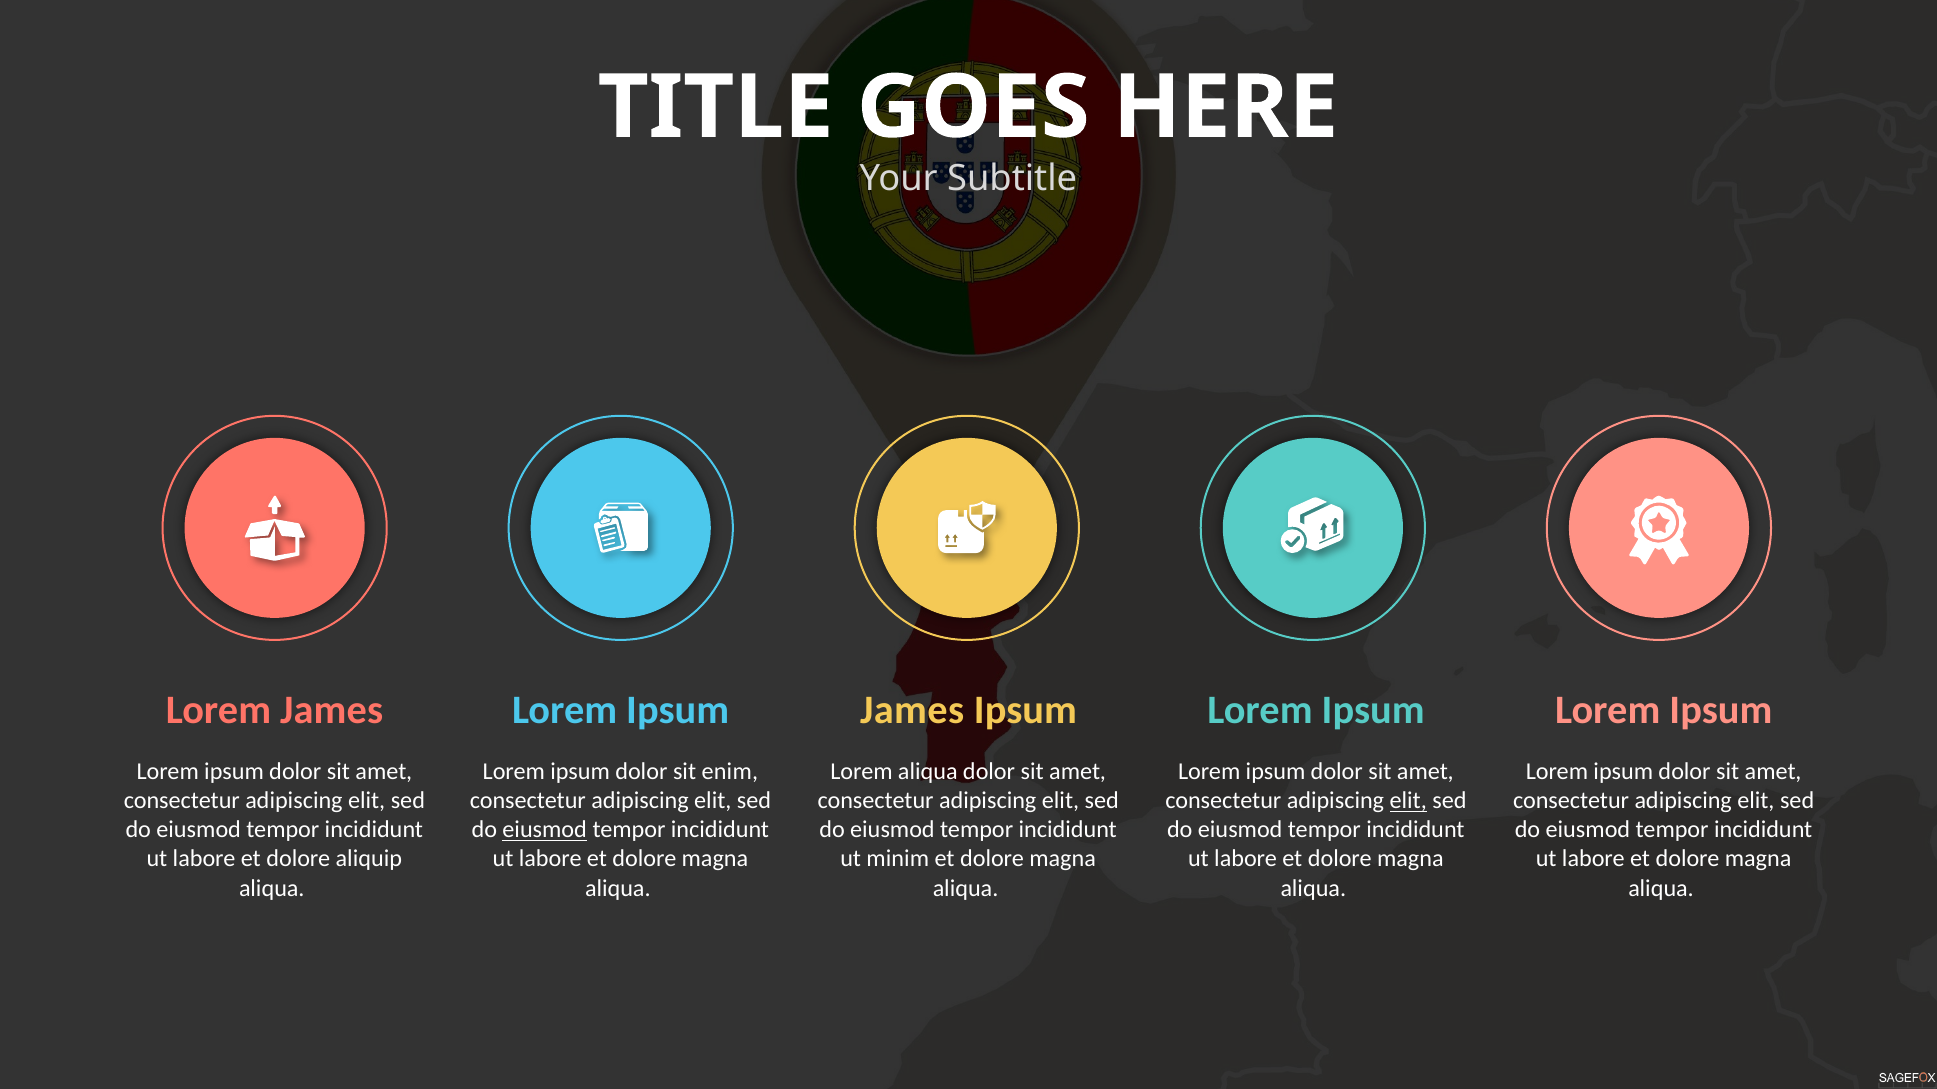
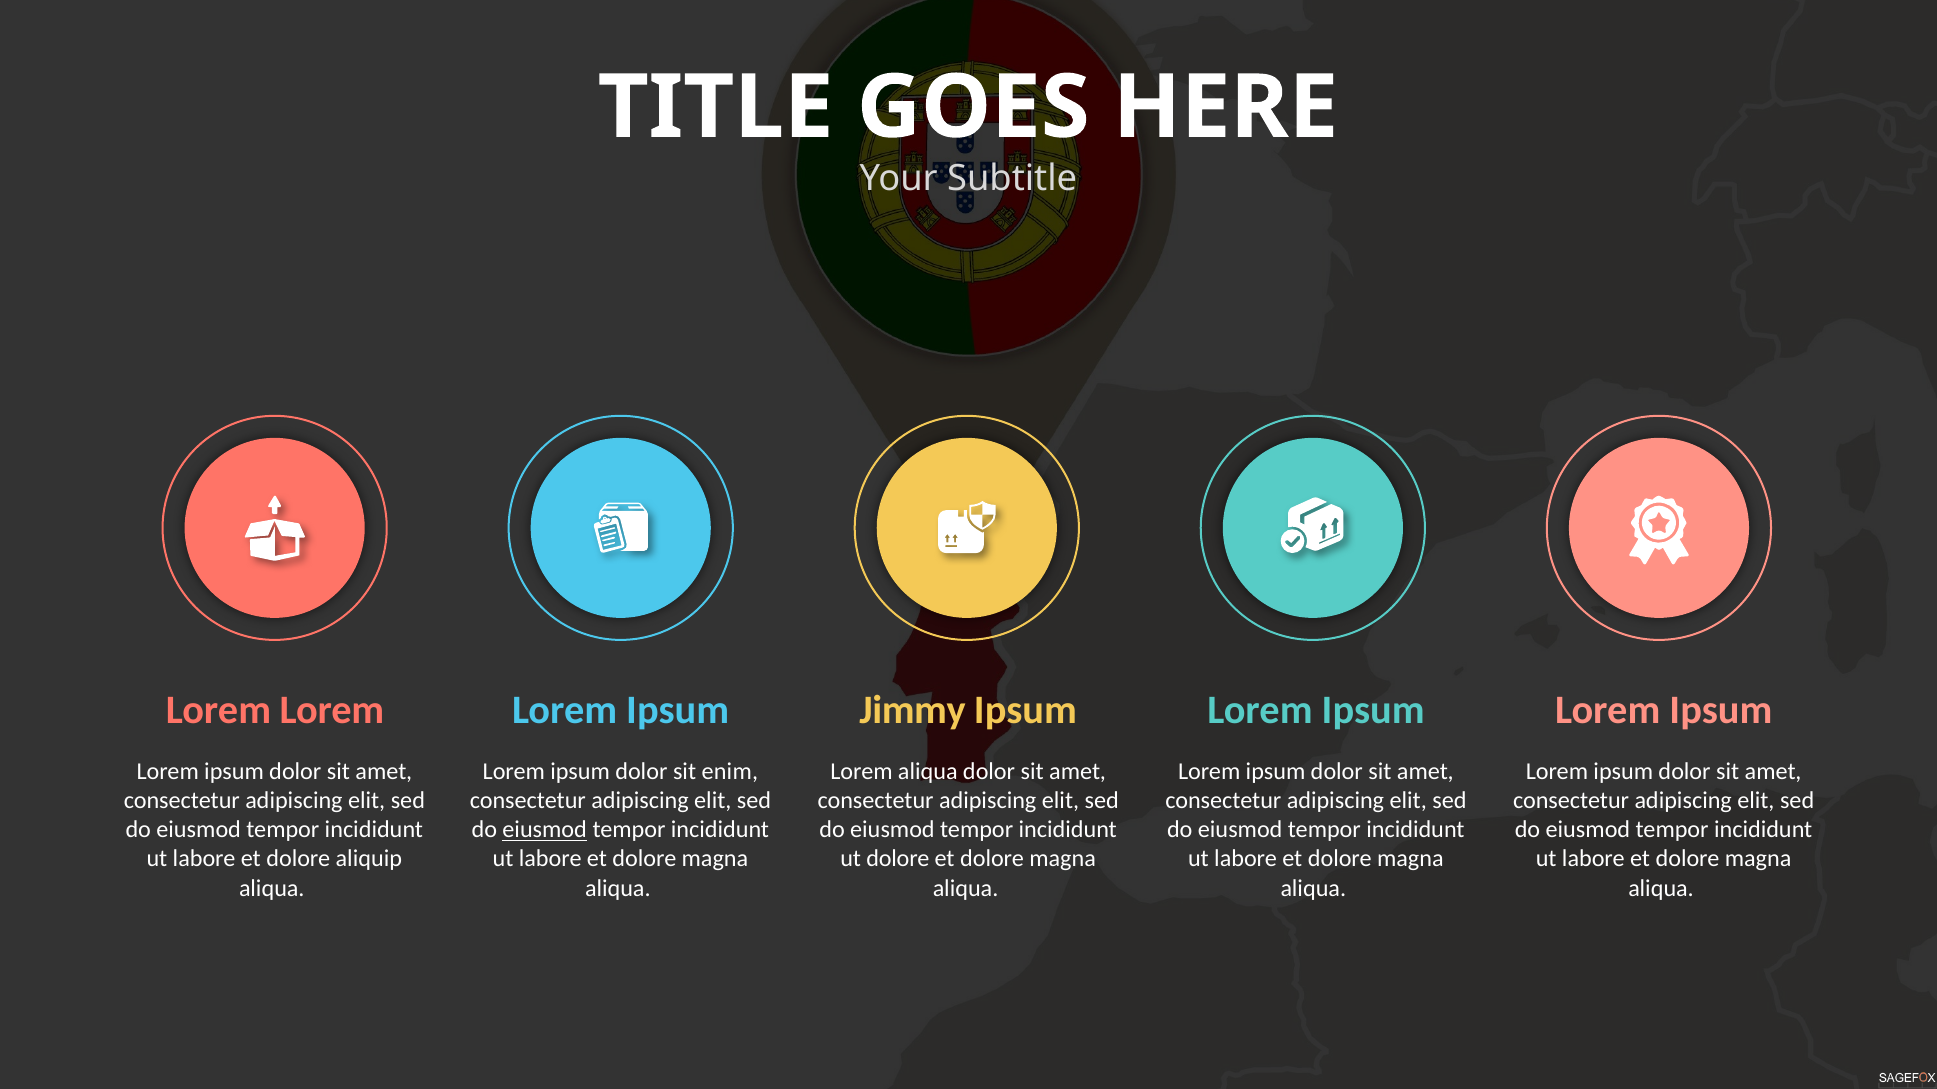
James at (332, 710): James -> Lorem
James at (912, 710): James -> Jimmy
elit at (1408, 801) underline: present -> none
ut minim: minim -> dolore
